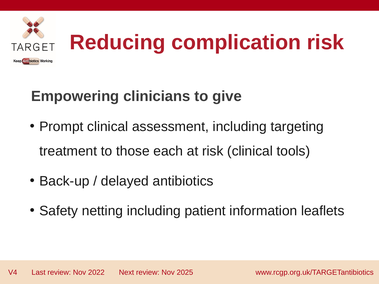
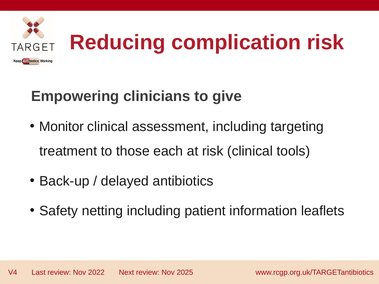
Prompt: Prompt -> Monitor
